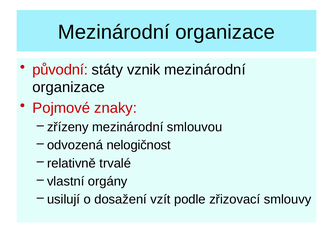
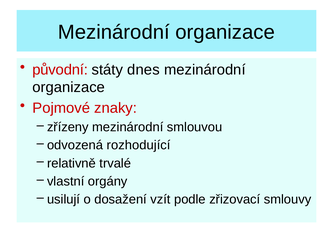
vznik: vznik -> dnes
nelogičnost: nelogičnost -> rozhodující
